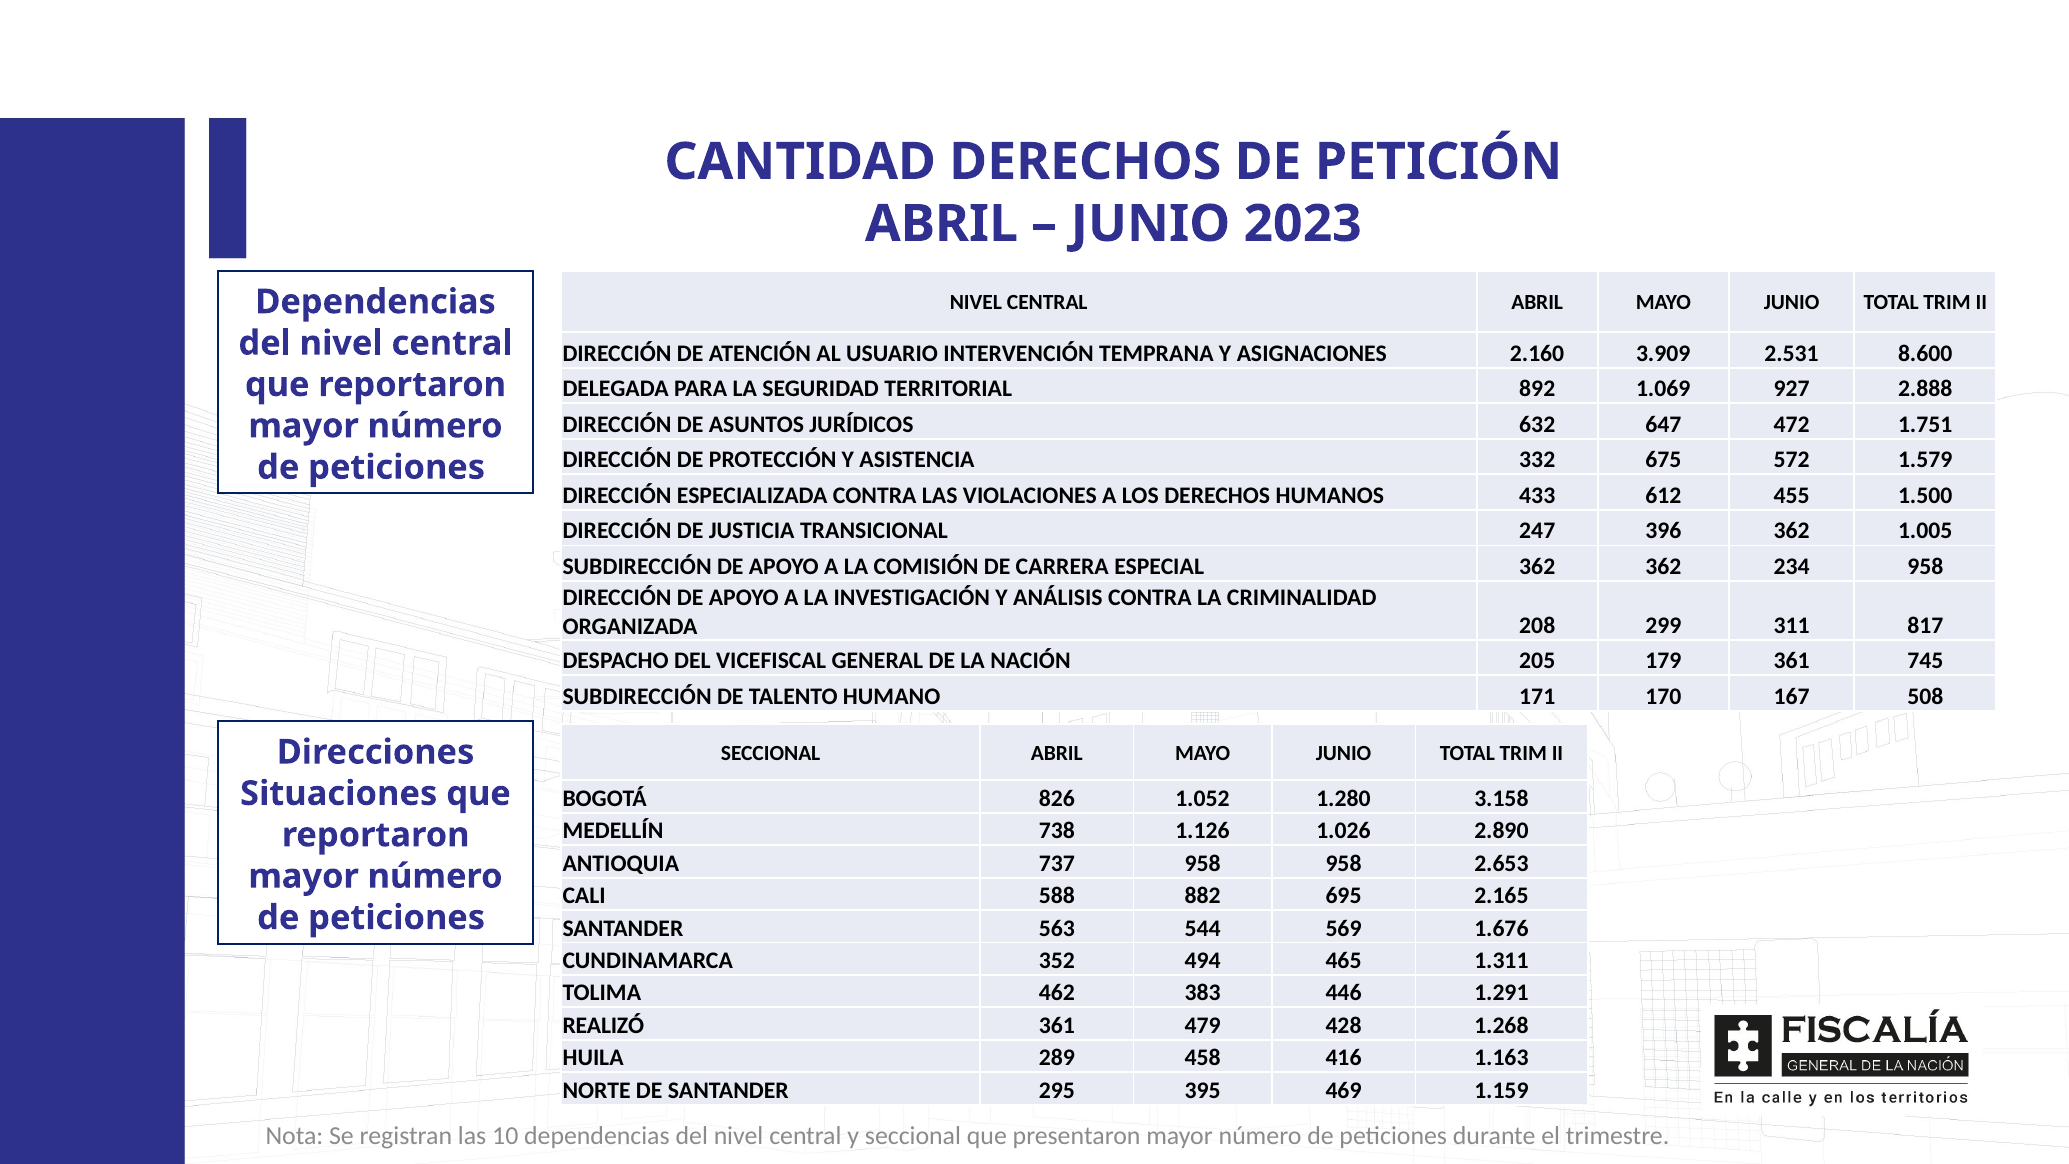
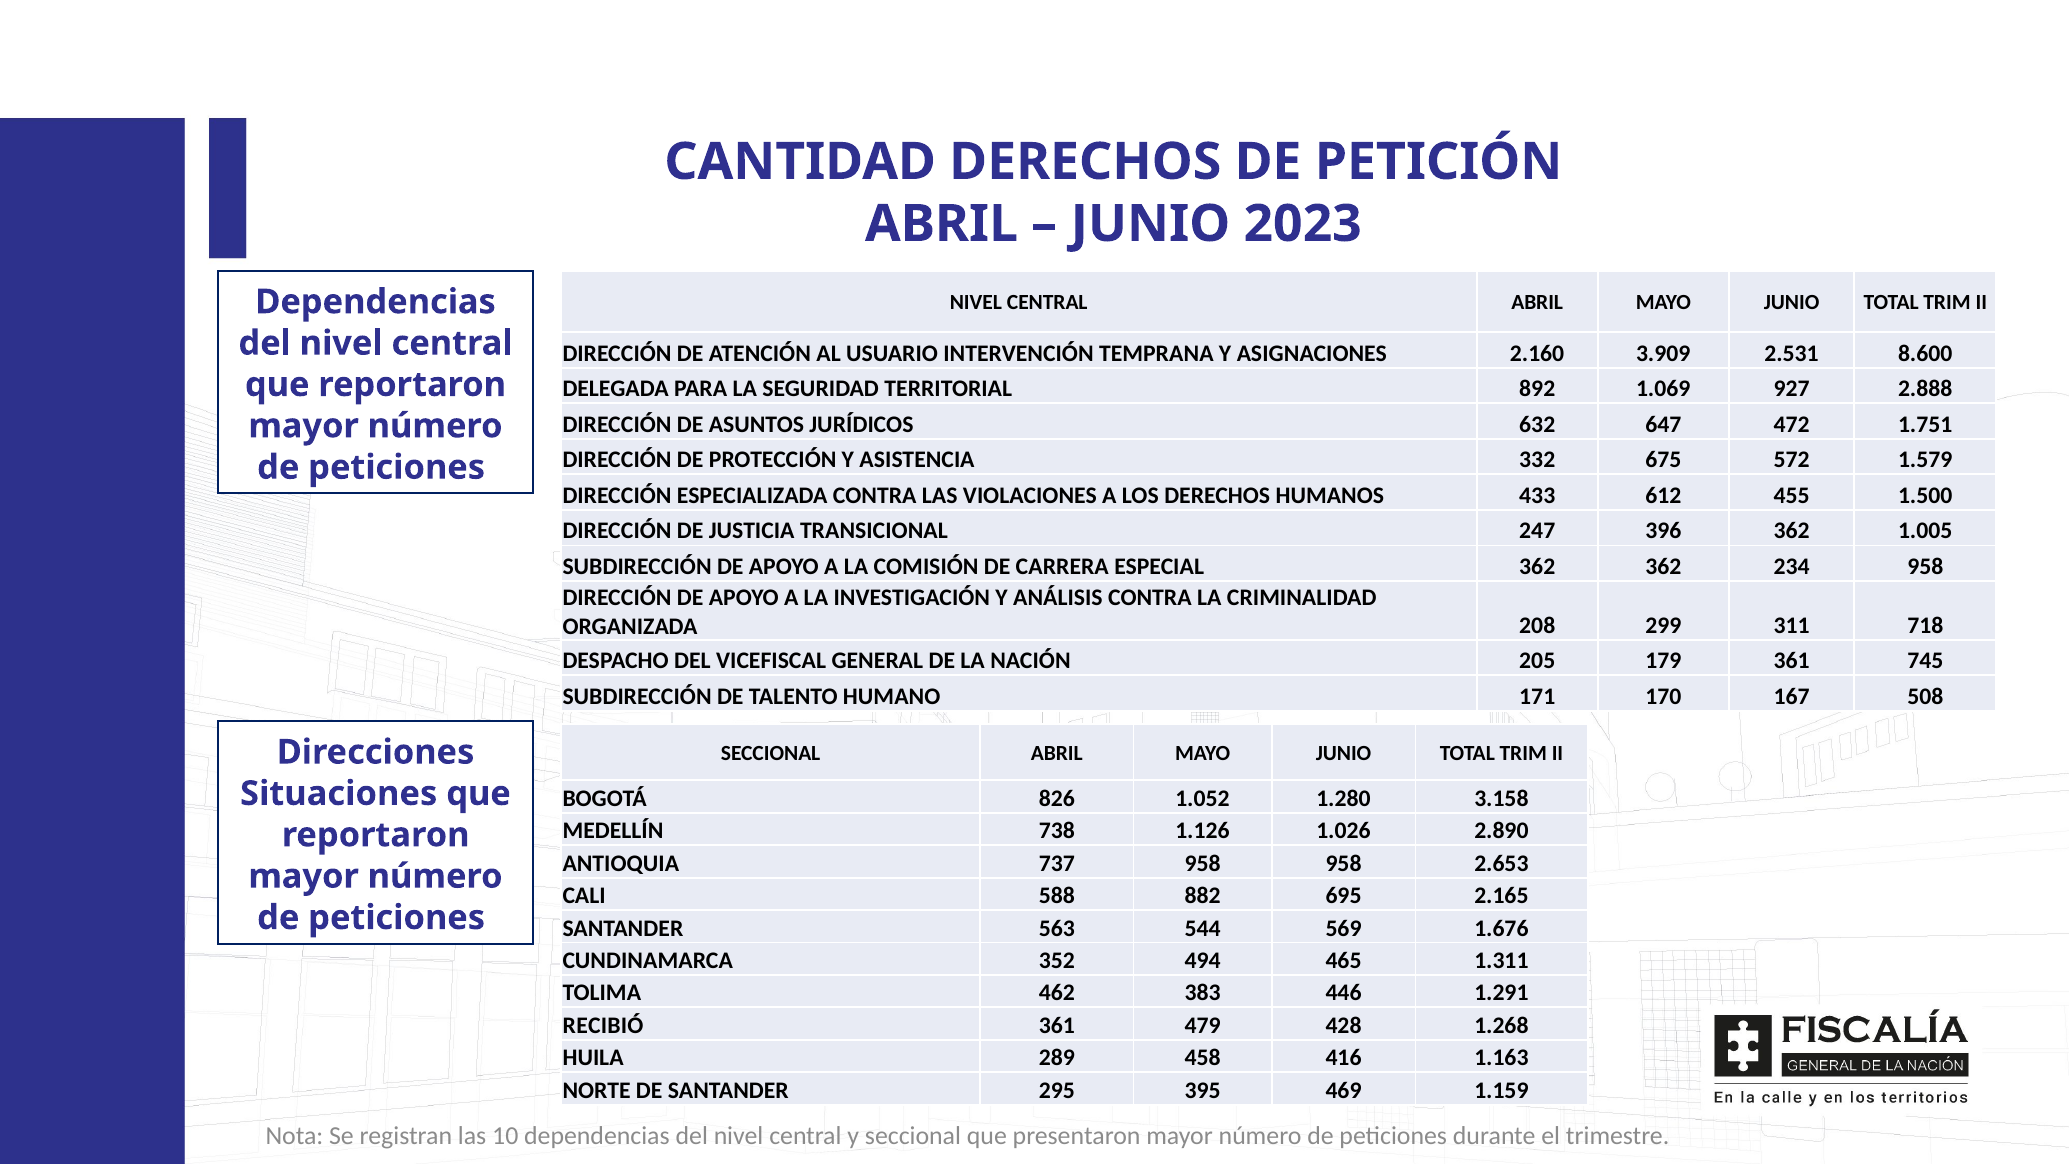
817: 817 -> 718
REALIZÓ: REALIZÓ -> RECIBIÓ
